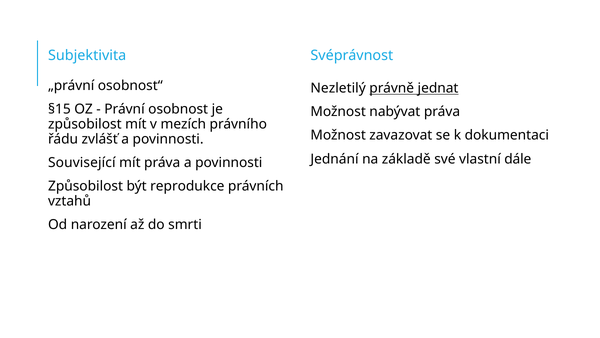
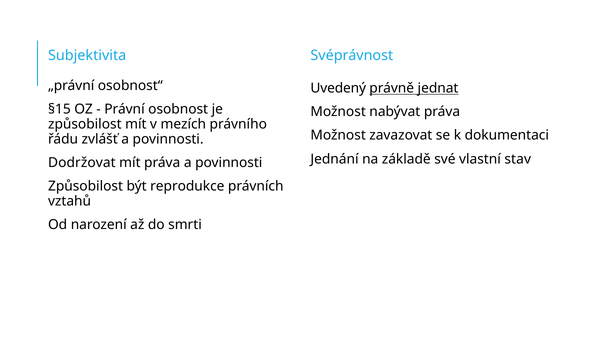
Nezletilý: Nezletilý -> Uvedený
dále: dále -> stav
Související: Související -> Dodržovat
